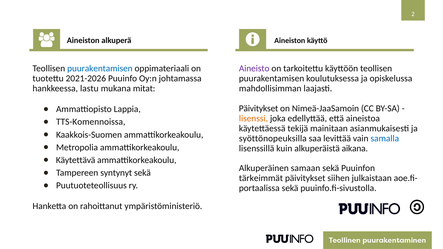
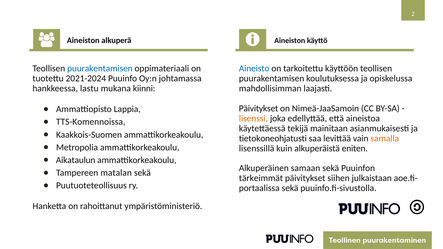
Aineisto colour: purple -> blue
2021-2026: 2021-2026 -> 2021-2024
mitat: mitat -> kiinni
syöttönopeuksilla: syöttönopeuksilla -> tietokoneohjatusti
samalla colour: blue -> orange
aikana: aikana -> eniten
Käytettävä: Käytettävä -> Aikataulun
syntynyt: syntynyt -> matalan
